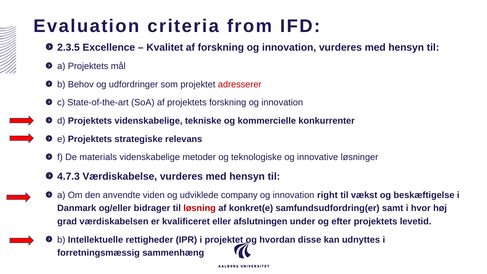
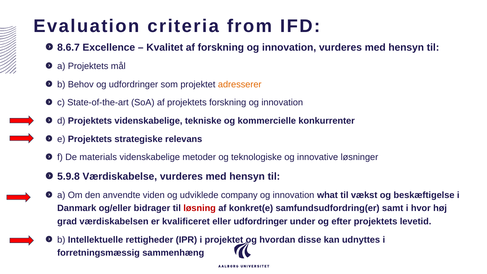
2.3.5: 2.3.5 -> 8.6.7
adresserer colour: red -> orange
4.7.3: 4.7.3 -> 5.9.8
right: right -> what
eller afslutningen: afslutningen -> udfordringer
